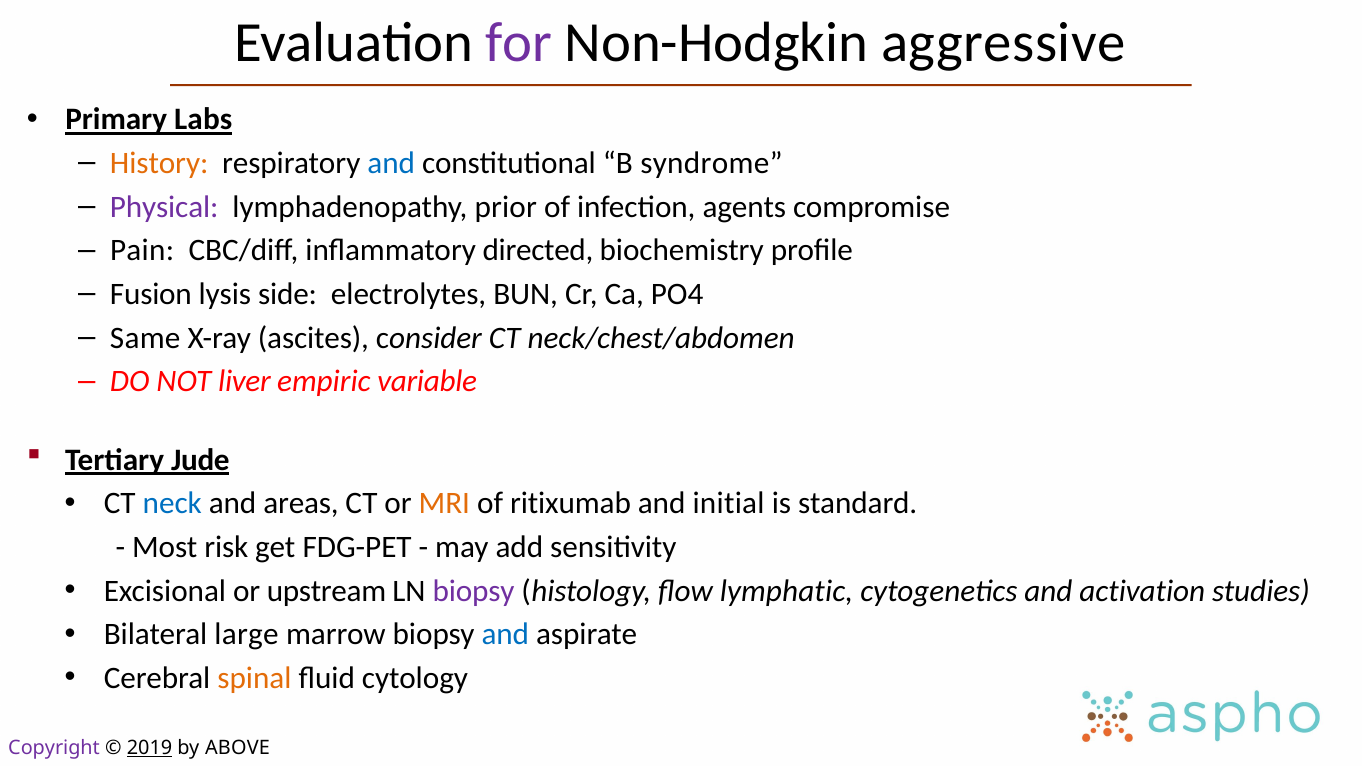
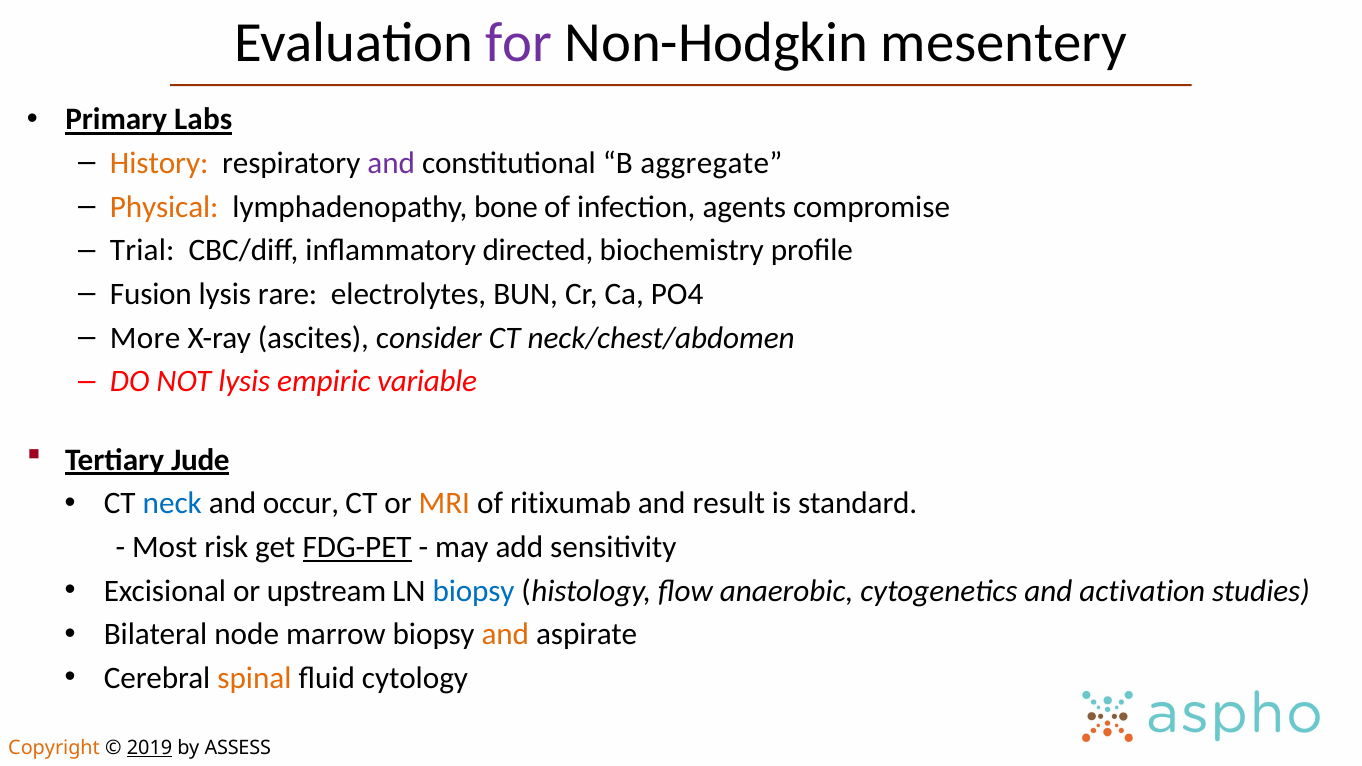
aggressive: aggressive -> mesentery
and at (391, 163) colour: blue -> purple
syndrome: syndrome -> aggregate
Physical colour: purple -> orange
prior: prior -> bone
Pain: Pain -> Trial
side: side -> rare
Same: Same -> More
NOT liver: liver -> lysis
areas: areas -> occur
initial: initial -> result
FDG-PET underline: none -> present
biopsy at (474, 591) colour: purple -> blue
lymphatic: lymphatic -> anaerobic
large: large -> node
and at (505, 635) colour: blue -> orange
Copyright colour: purple -> orange
ABOVE: ABOVE -> ASSESS
